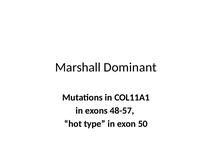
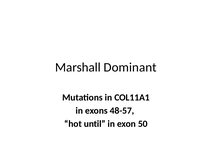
type: type -> until
